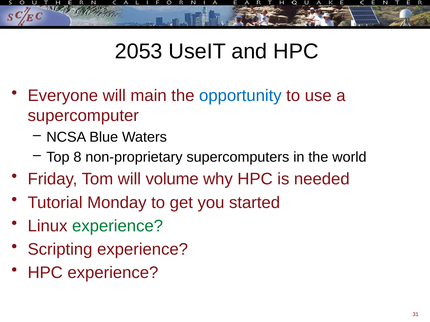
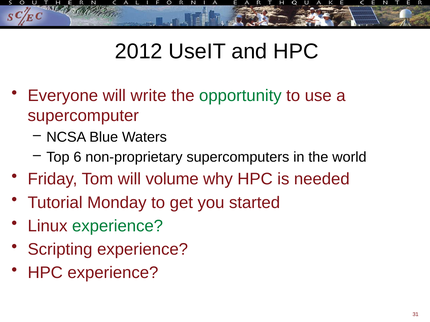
2053: 2053 -> 2012
main: main -> write
opportunity colour: blue -> green
8: 8 -> 6
